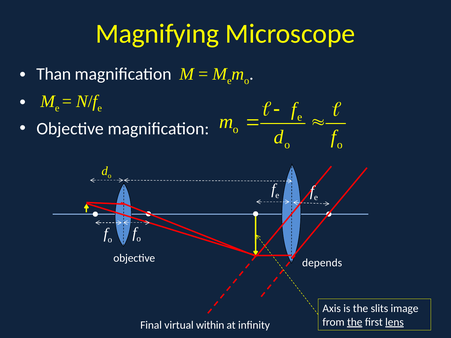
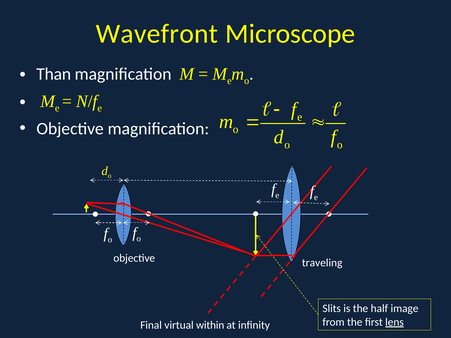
Magnifying: Magnifying -> Wavefront
depends: depends -> traveling
Axis: Axis -> Slits
slits: slits -> half
the at (355, 322) underline: present -> none
